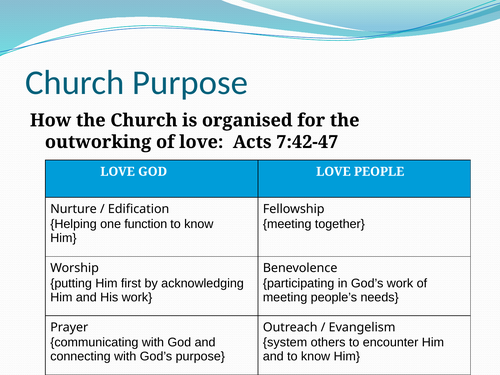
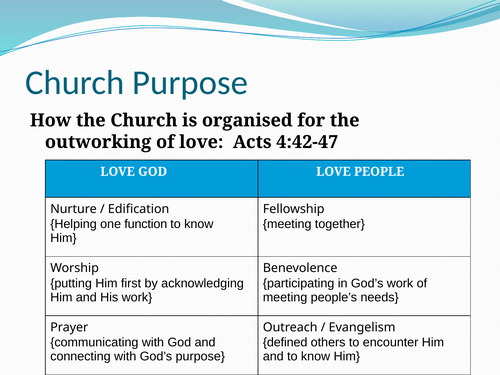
7:42-47: 7:42-47 -> 4:42-47
system: system -> defined
